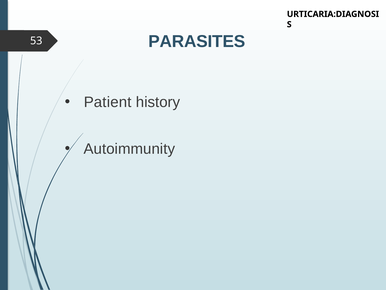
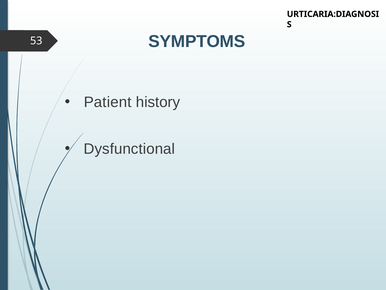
PARASITES: PARASITES -> SYMPTOMS
Autoimmunity: Autoimmunity -> Dysfunctional
